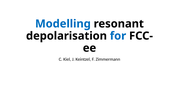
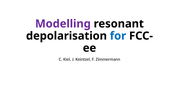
Modelling colour: blue -> purple
